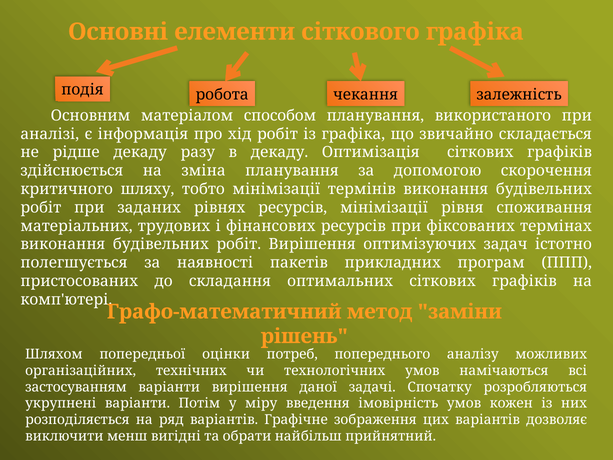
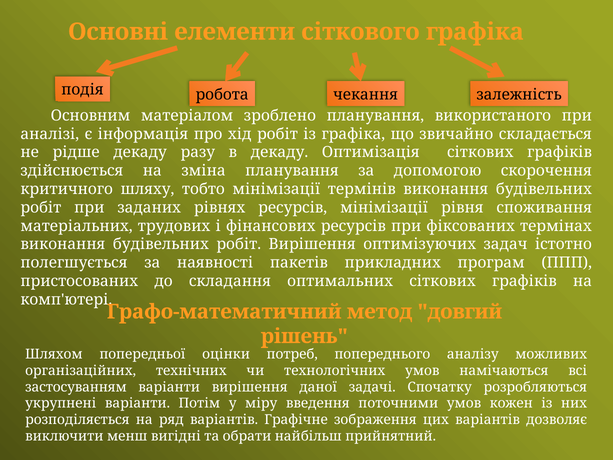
способом: способом -> зроблено
заміни: заміни -> довгий
імовірність: імовірність -> поточними
